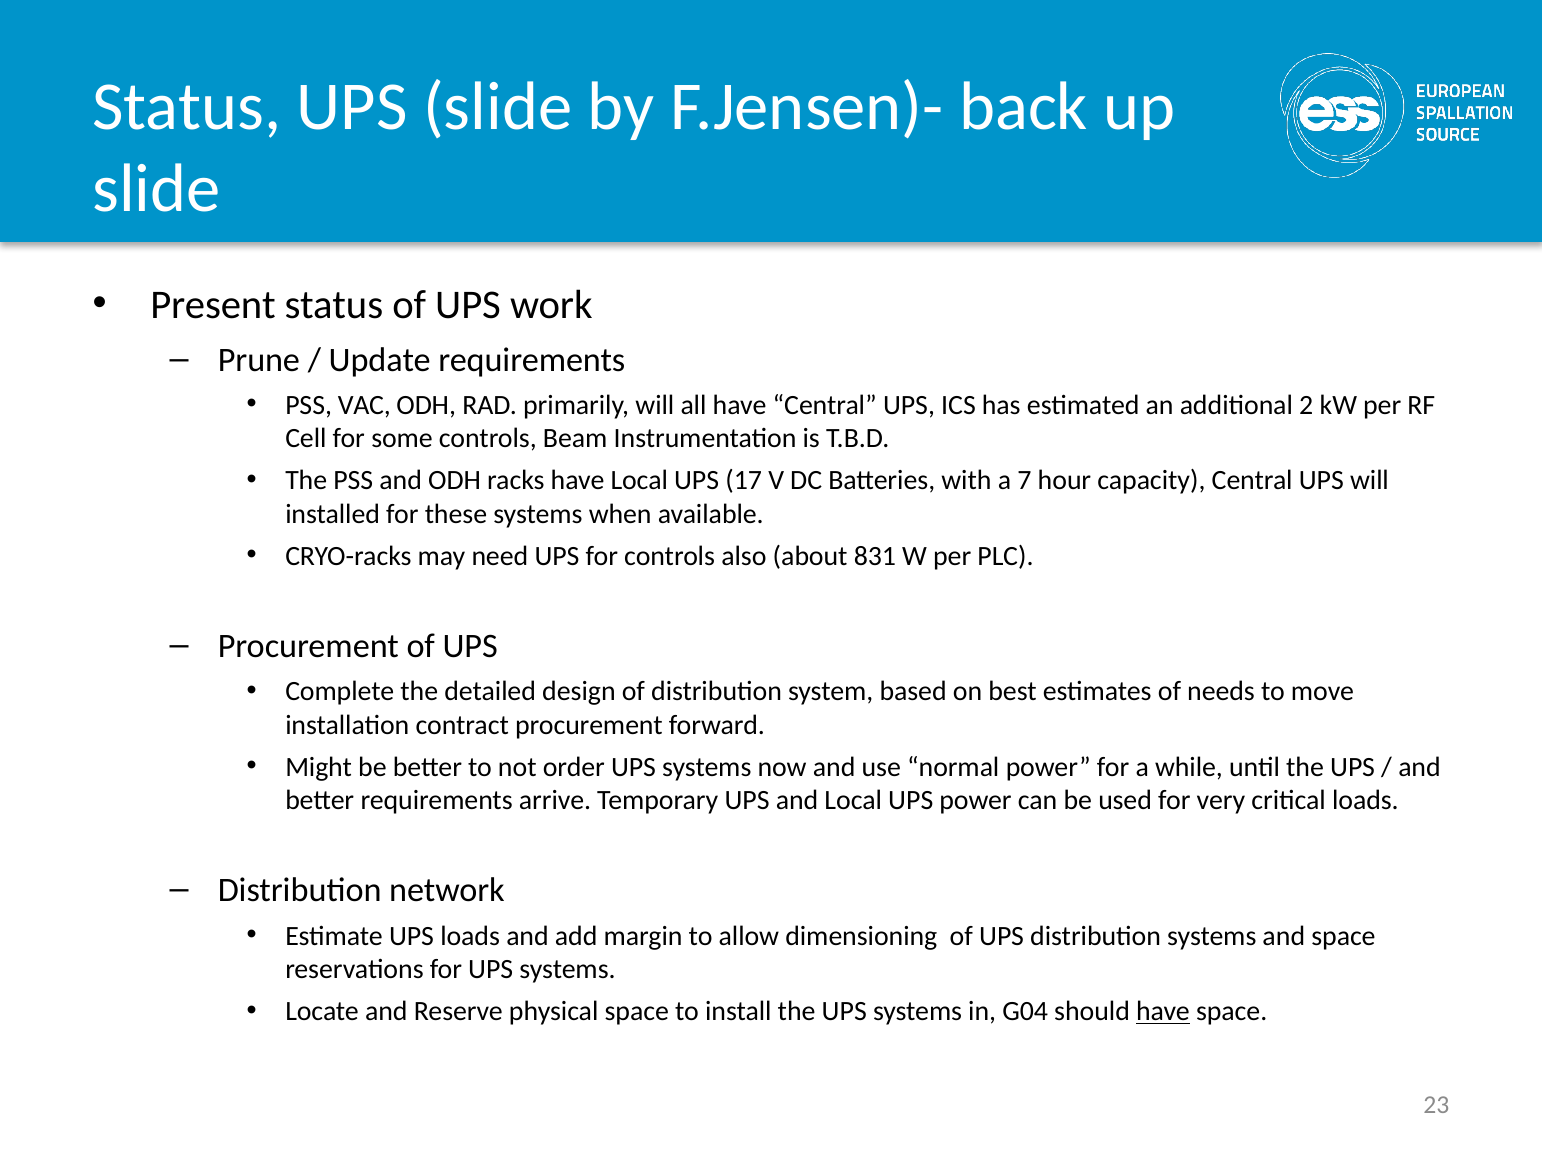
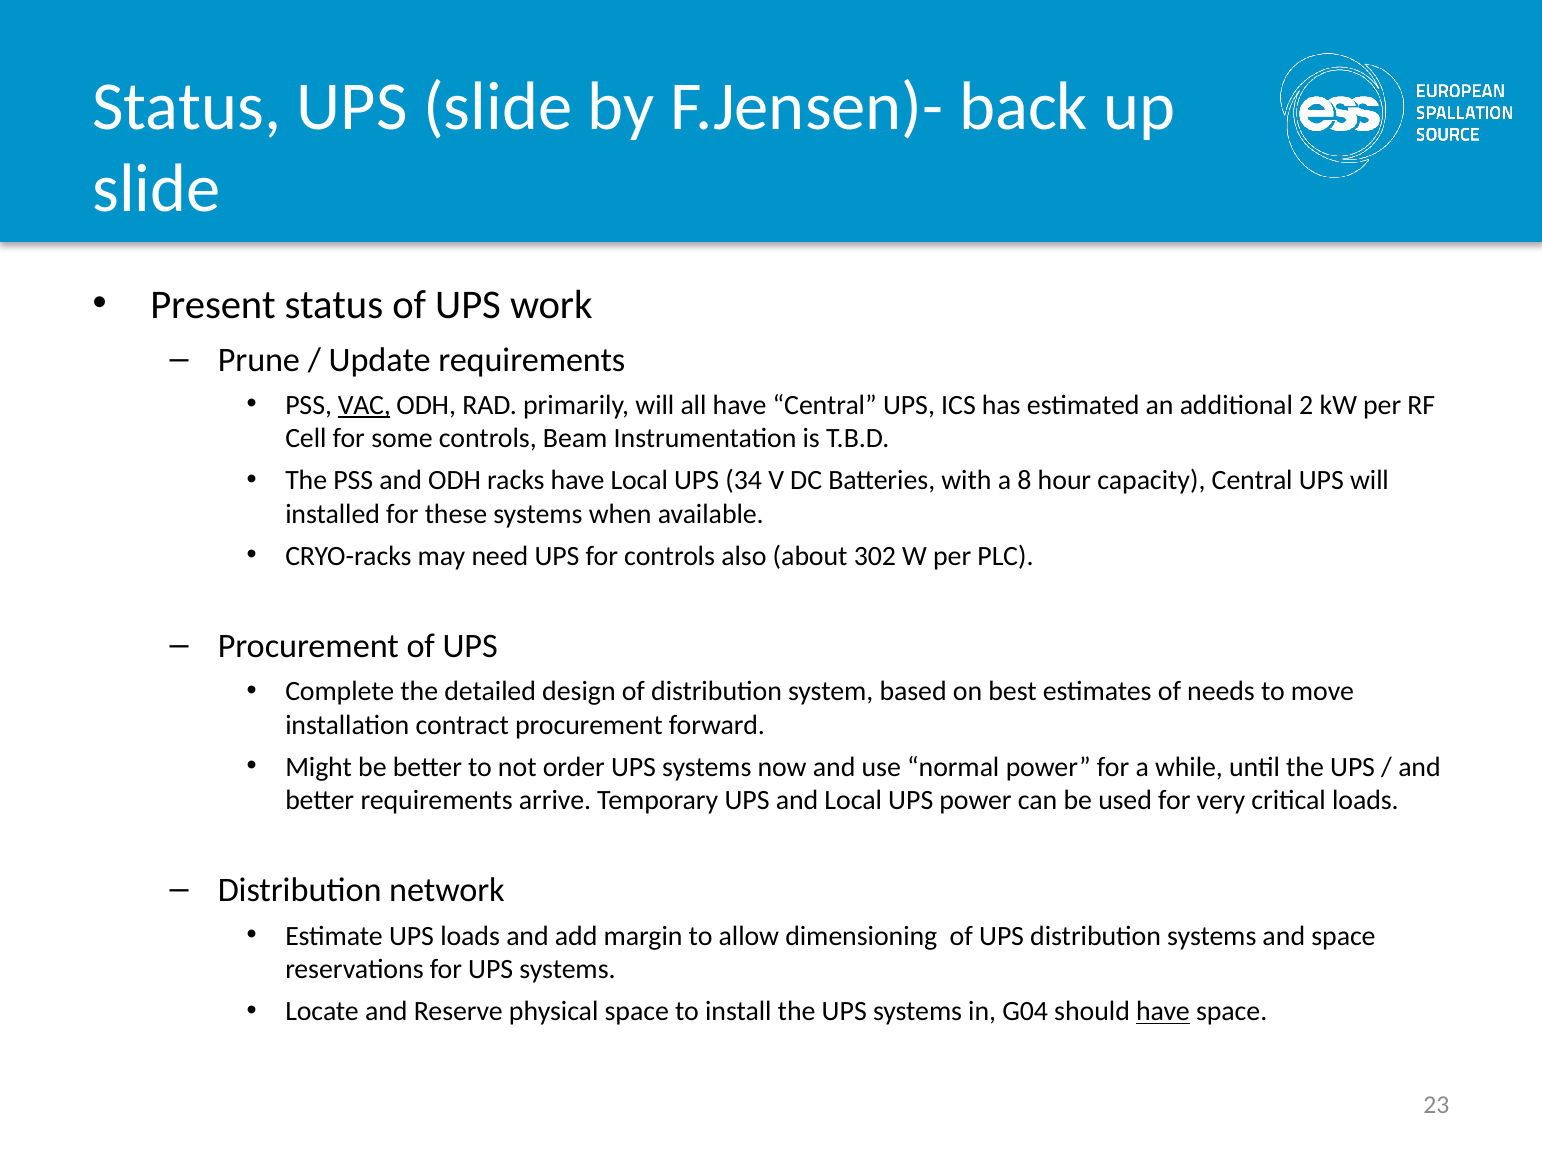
VAC underline: none -> present
17: 17 -> 34
7: 7 -> 8
831: 831 -> 302
